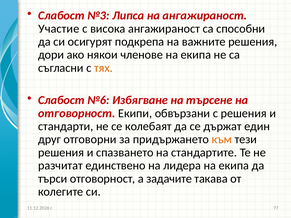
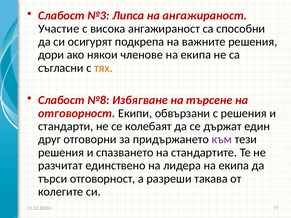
№6: №6 -> №8
към colour: orange -> purple
задачите: задачите -> разреши
